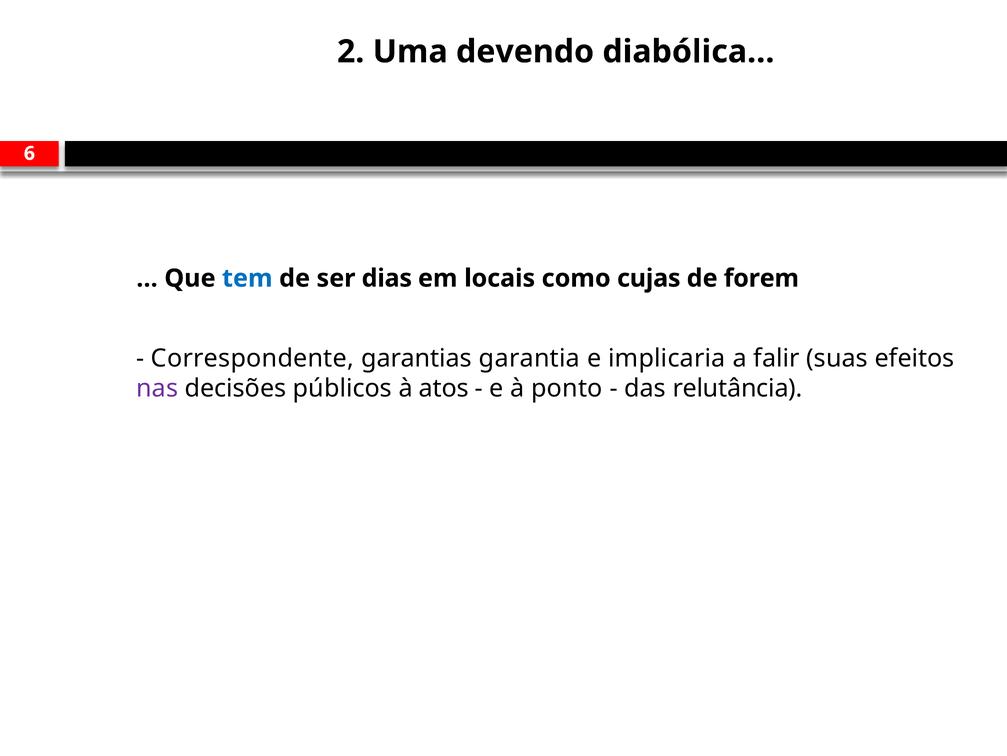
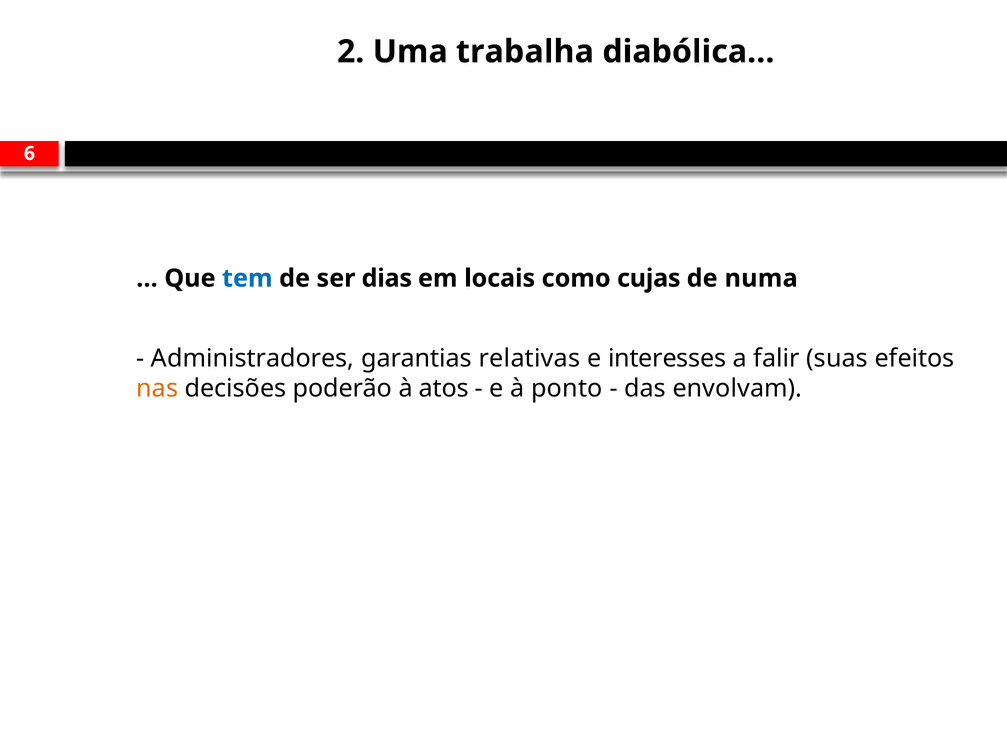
devendo: devendo -> trabalha
forem: forem -> numa
Correspondente: Correspondente -> Administradores
garantia: garantia -> relativas
implicaria: implicaria -> interesses
nas colour: purple -> orange
públicos: públicos -> poderão
relutância: relutância -> envolvam
